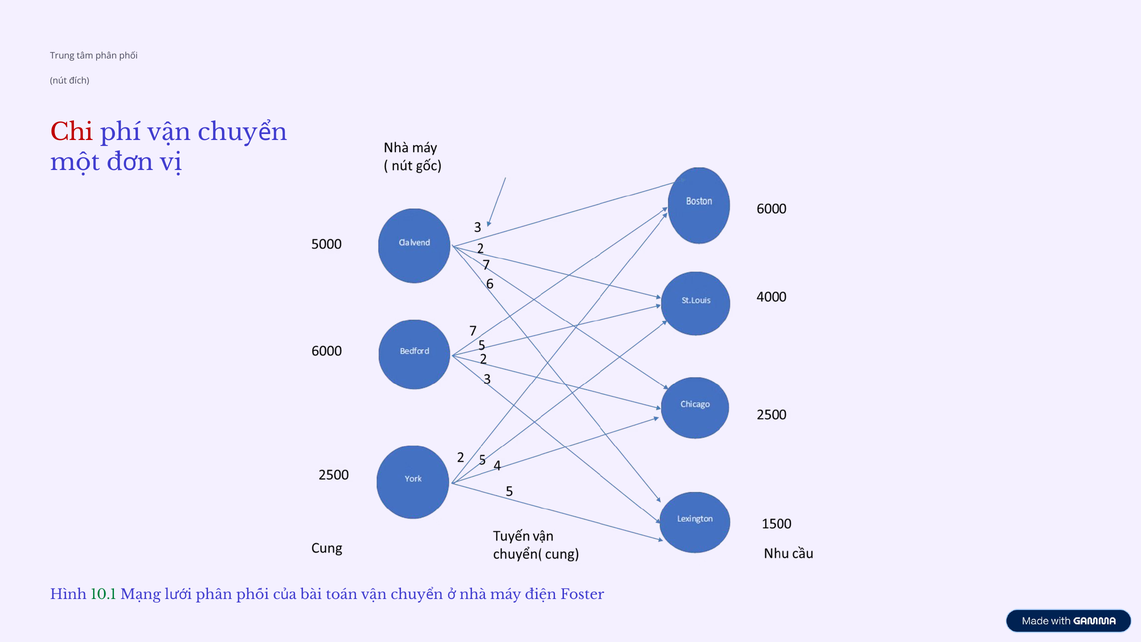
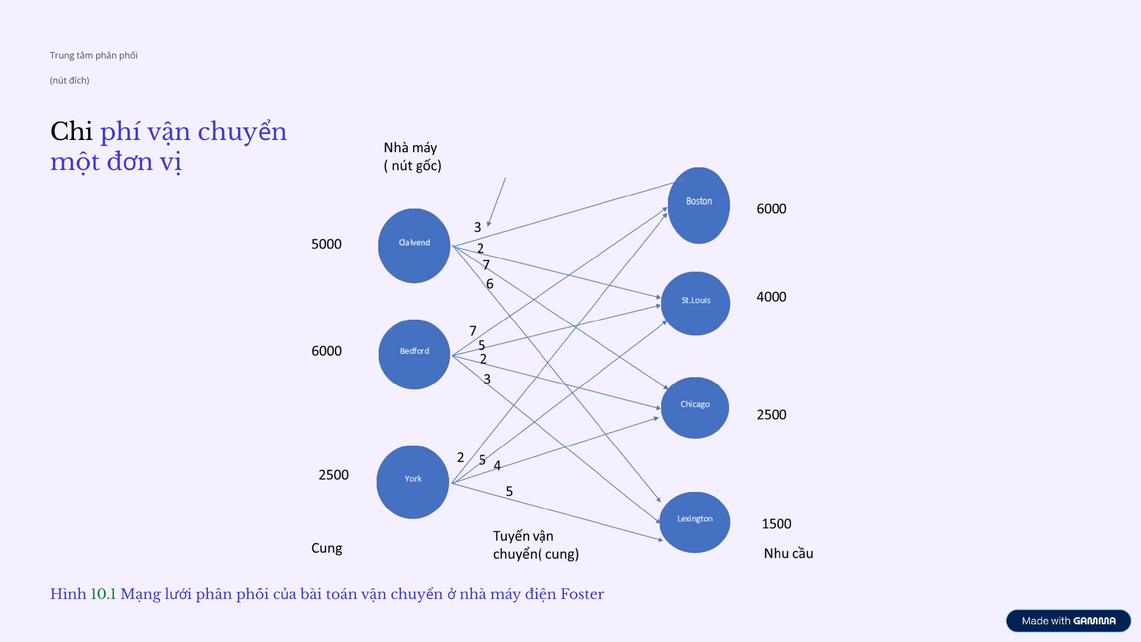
Chi colour: red -> black
